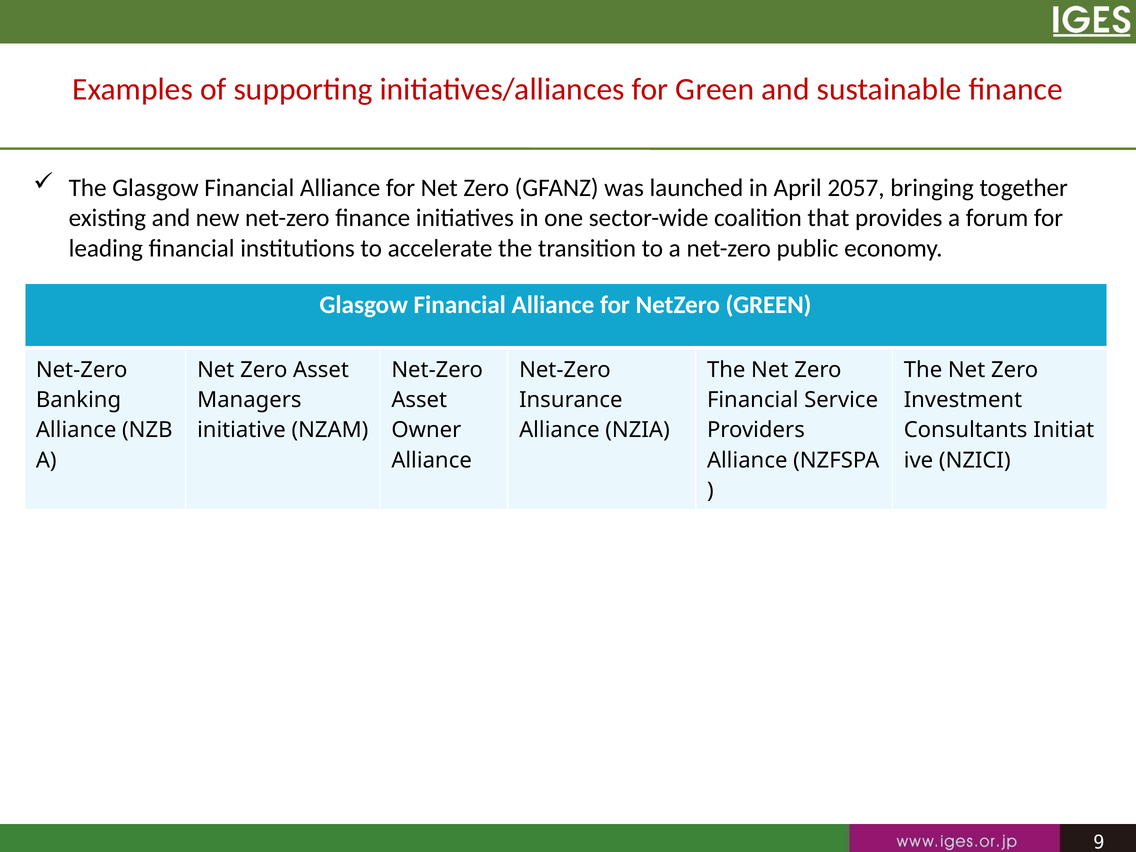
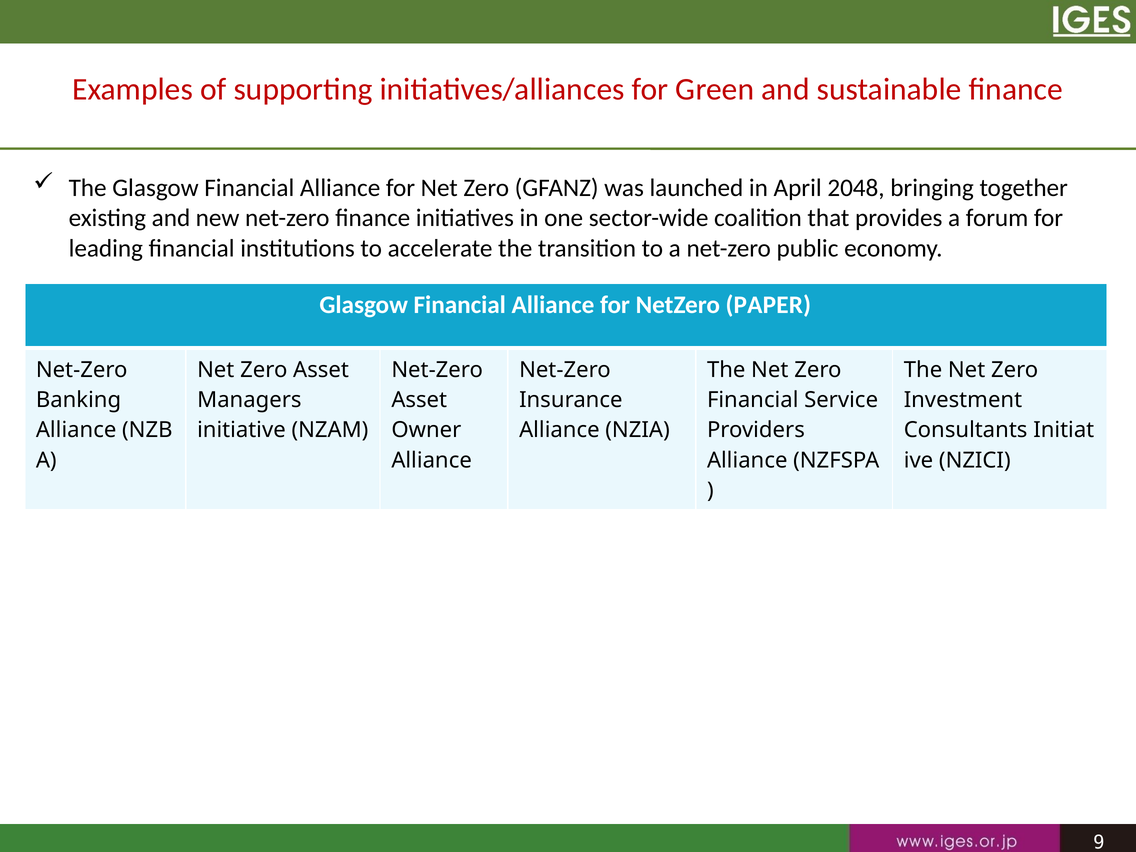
2057: 2057 -> 2048
NetZero GREEN: GREEN -> PAPER
